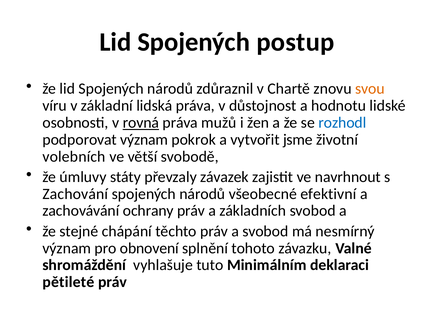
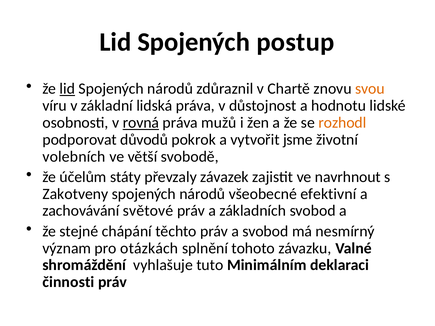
lid at (67, 89) underline: none -> present
rozhodl colour: blue -> orange
podporovat význam: význam -> důvodů
úmluvy: úmluvy -> účelům
Zachování: Zachování -> Zakotveny
ochrany: ochrany -> světové
obnovení: obnovení -> otázkách
pětileté: pětileté -> činnosti
